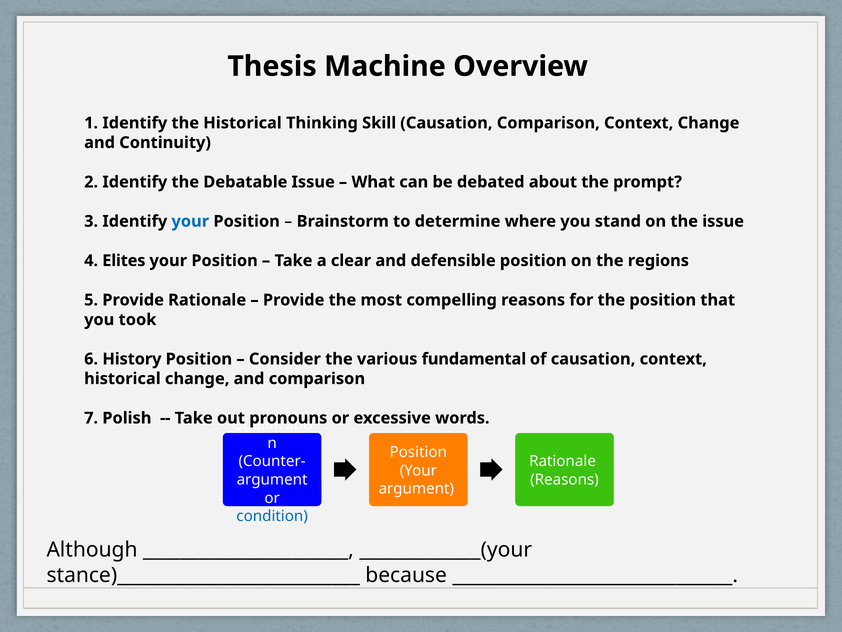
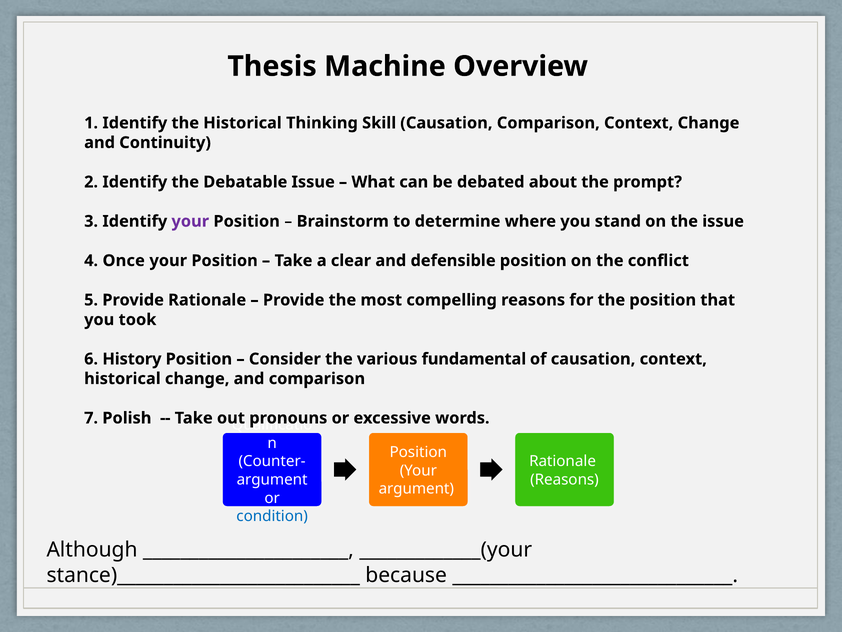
your at (190, 221) colour: blue -> purple
Elites: Elites -> Once
regions: regions -> conflict
